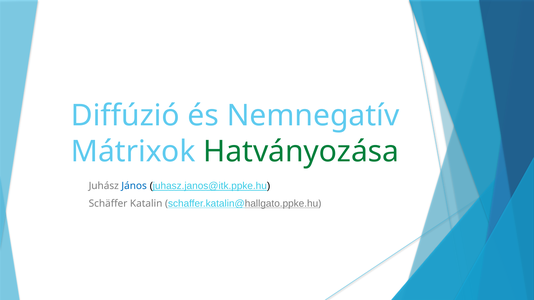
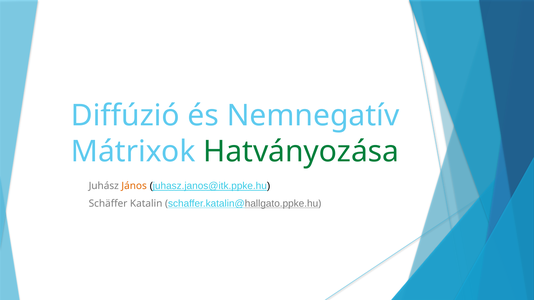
János colour: blue -> orange
